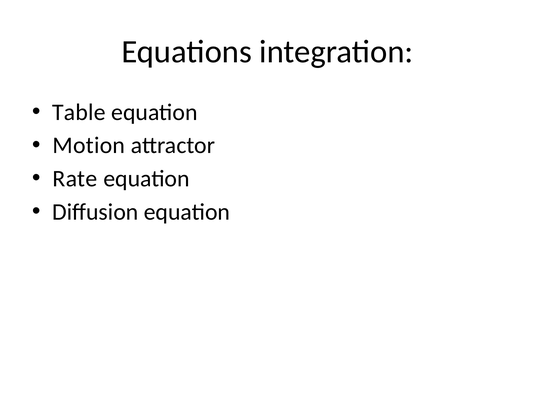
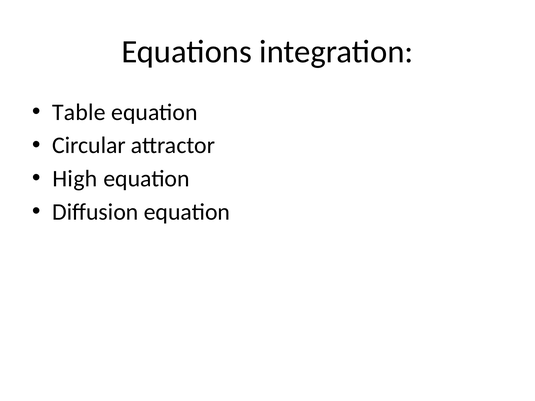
Motion: Motion -> Circular
Rate: Rate -> High
